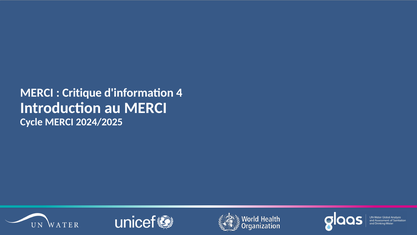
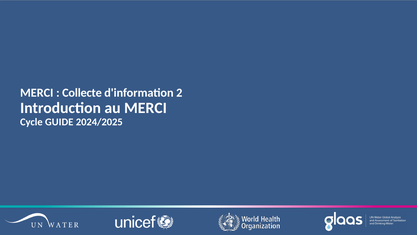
Critique: Critique -> Collecte
4: 4 -> 2
Cycle MERCI: MERCI -> GUIDE
